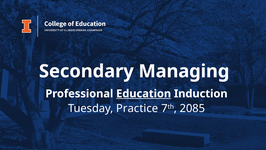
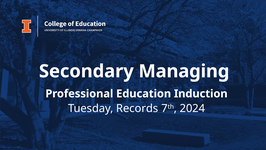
Education underline: present -> none
Practice: Practice -> Records
2085: 2085 -> 2024
